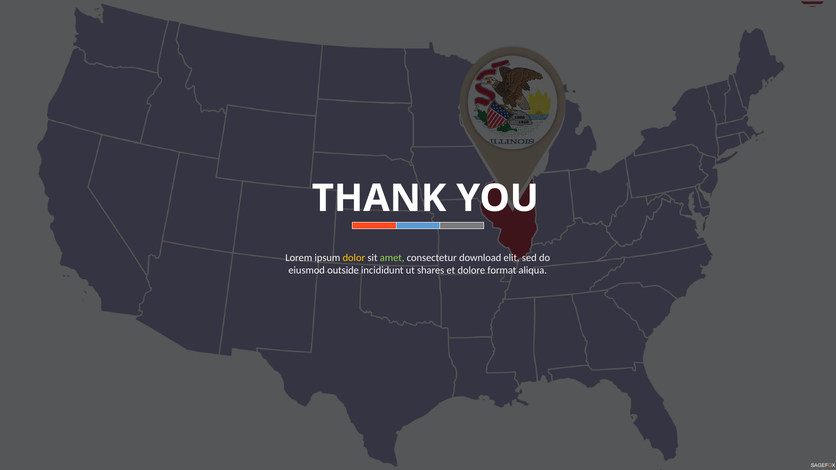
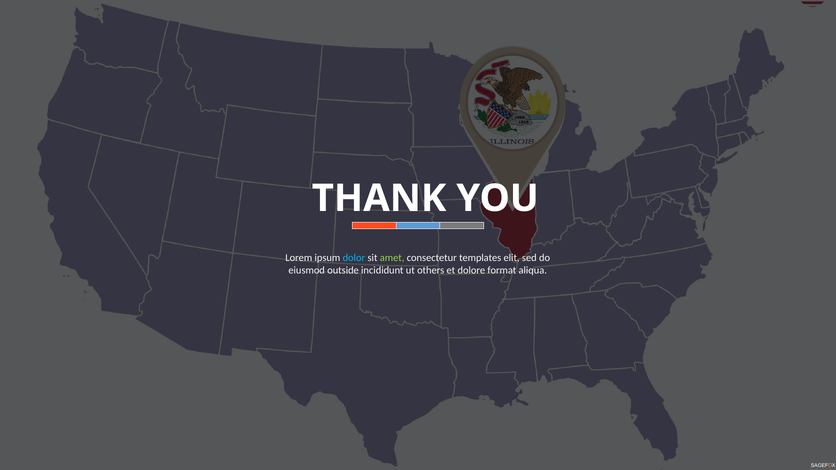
dolor colour: yellow -> light blue
download: download -> templates
shares: shares -> others
